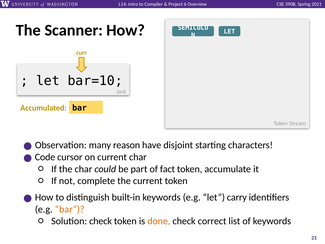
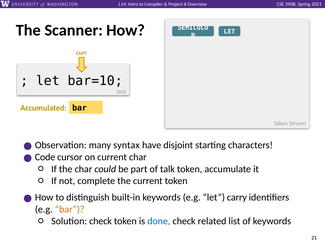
reason: reason -> syntax
fact: fact -> talk
done colour: orange -> blue
correct: correct -> related
